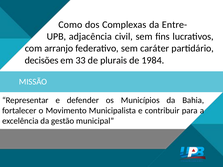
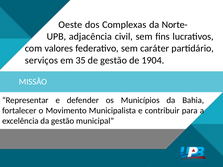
Como: Como -> Oeste
Entre-: Entre- -> Norte-
arranjo: arranjo -> valores
decisões: decisões -> serviços
33: 33 -> 35
de plurais: plurais -> gestão
1984: 1984 -> 1904
